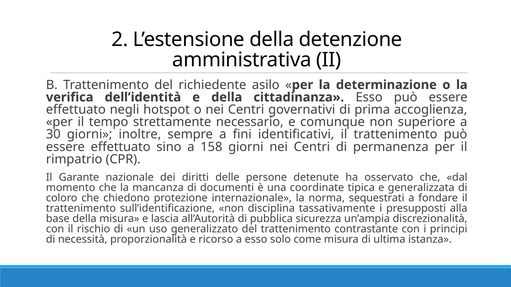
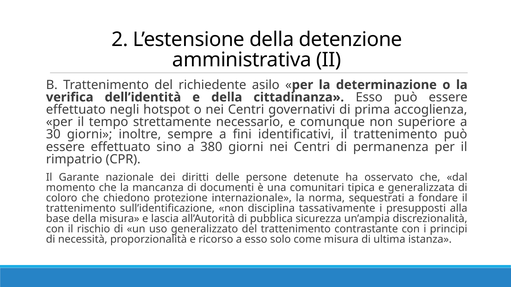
158: 158 -> 380
coordinate: coordinate -> comunitari
